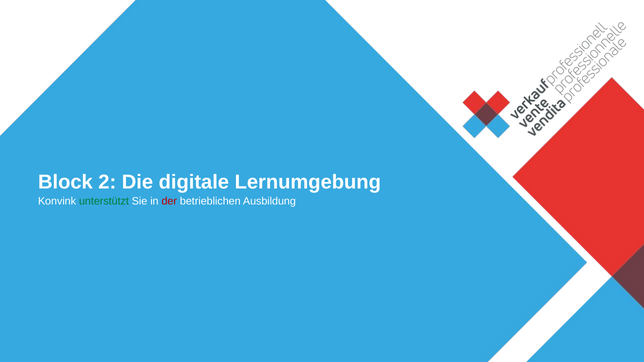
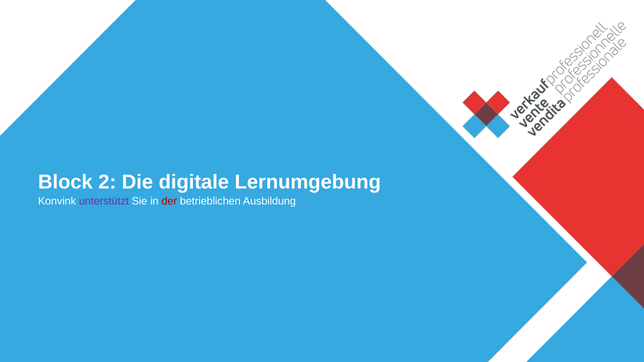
unterstützt colour: green -> purple
